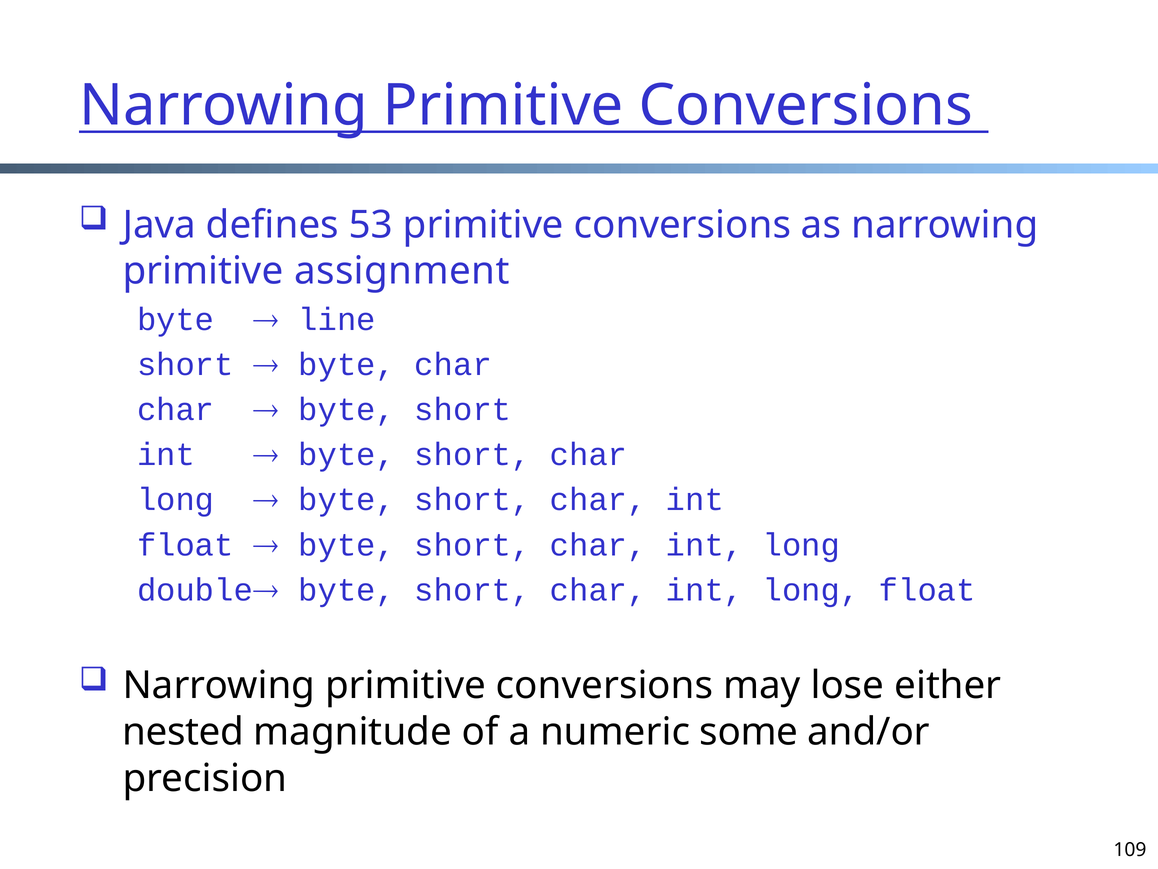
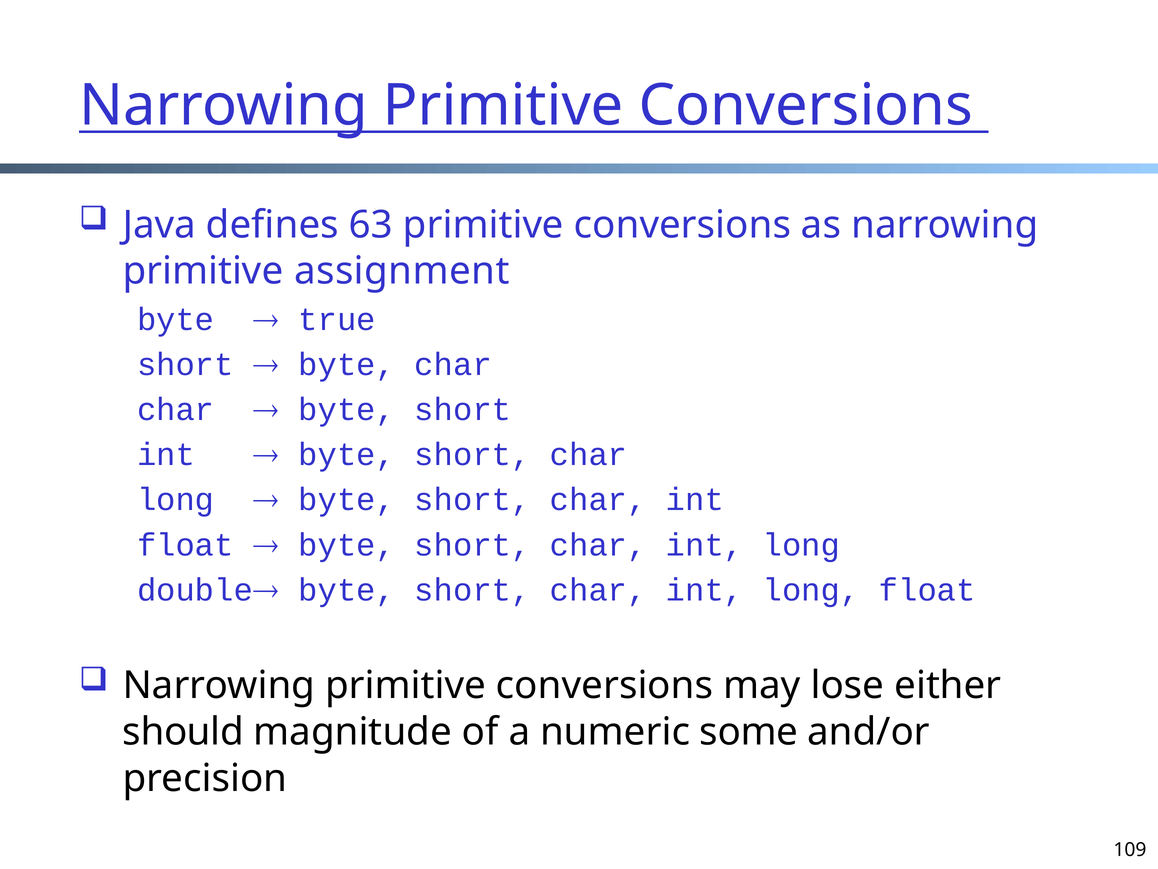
53: 53 -> 63
line: line -> true
nested: nested -> should
